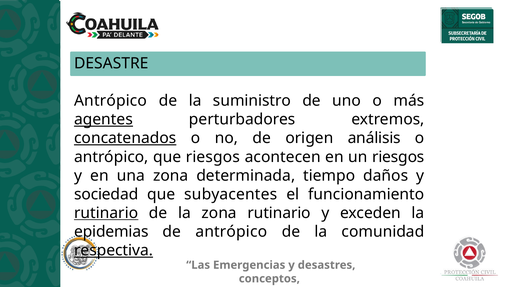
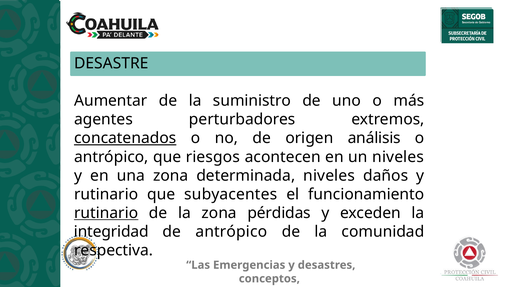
Antrópico at (111, 101): Antrópico -> Aumentar
agentes underline: present -> none
un riesgos: riesgos -> niveles
determinada tiempo: tiempo -> niveles
sociedad at (106, 195): sociedad -> rutinario
zona rutinario: rutinario -> pérdidas
epidemias: epidemias -> integridad
respectiva underline: present -> none
